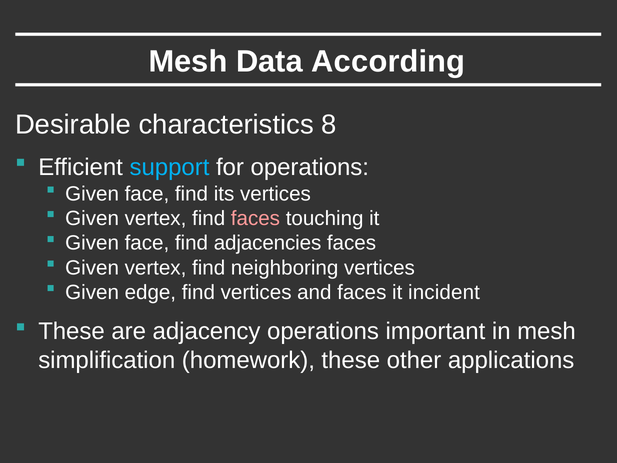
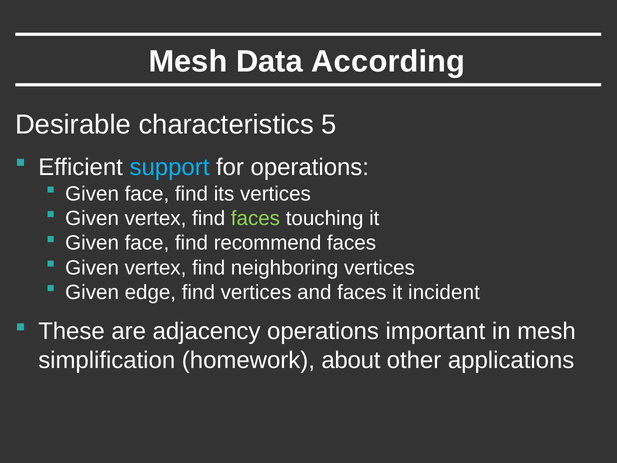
8: 8 -> 5
faces at (255, 218) colour: pink -> light green
adjacencies: adjacencies -> recommend
homework these: these -> about
